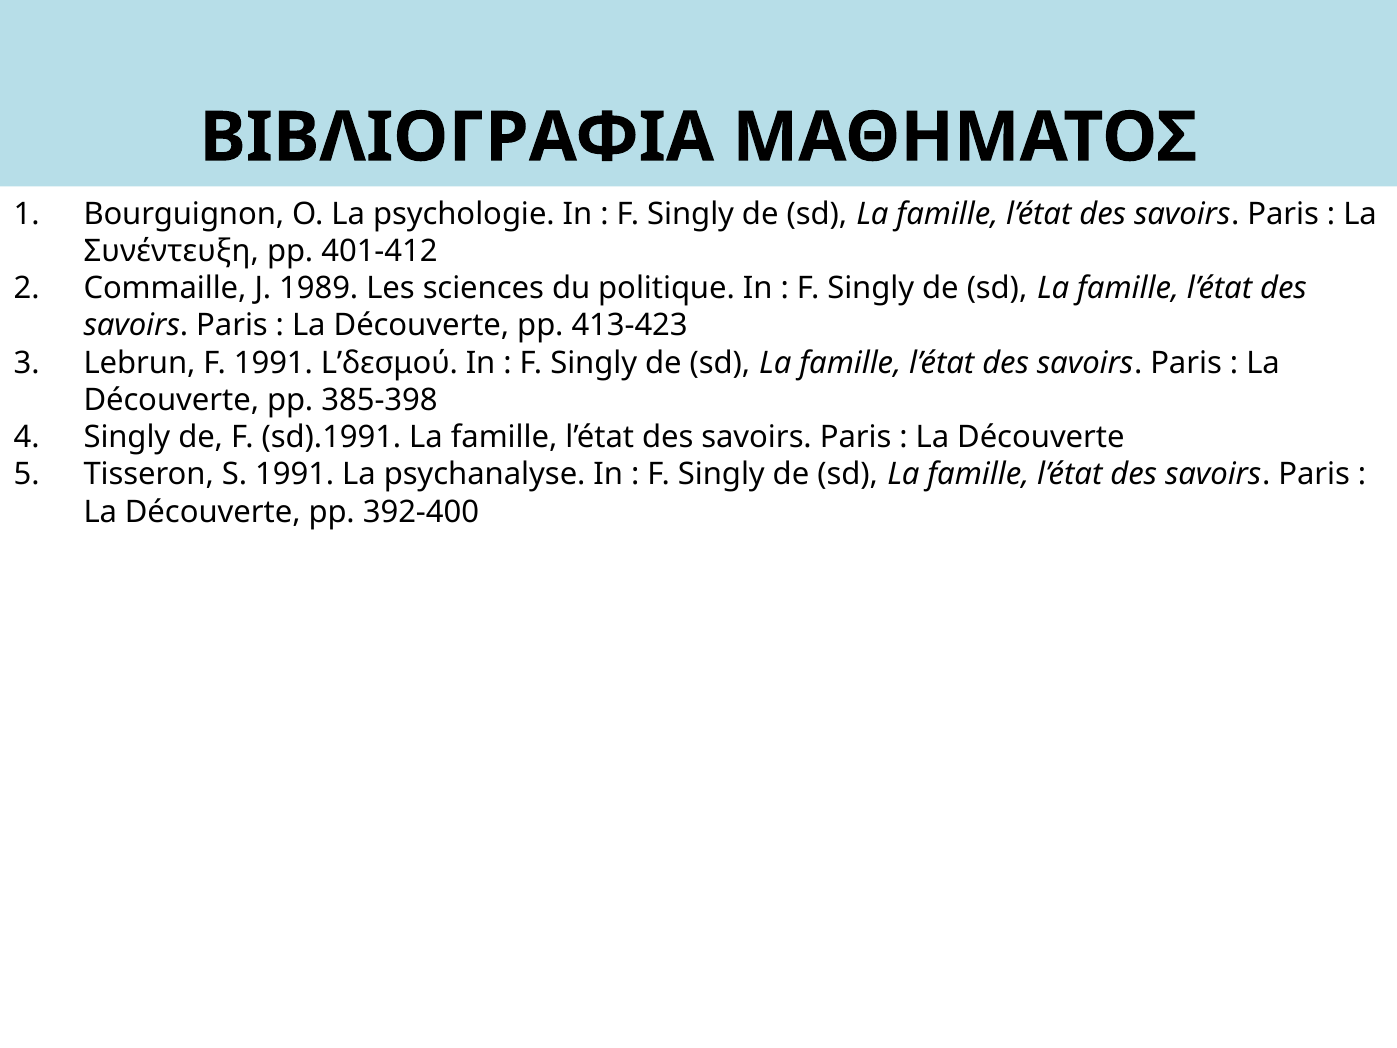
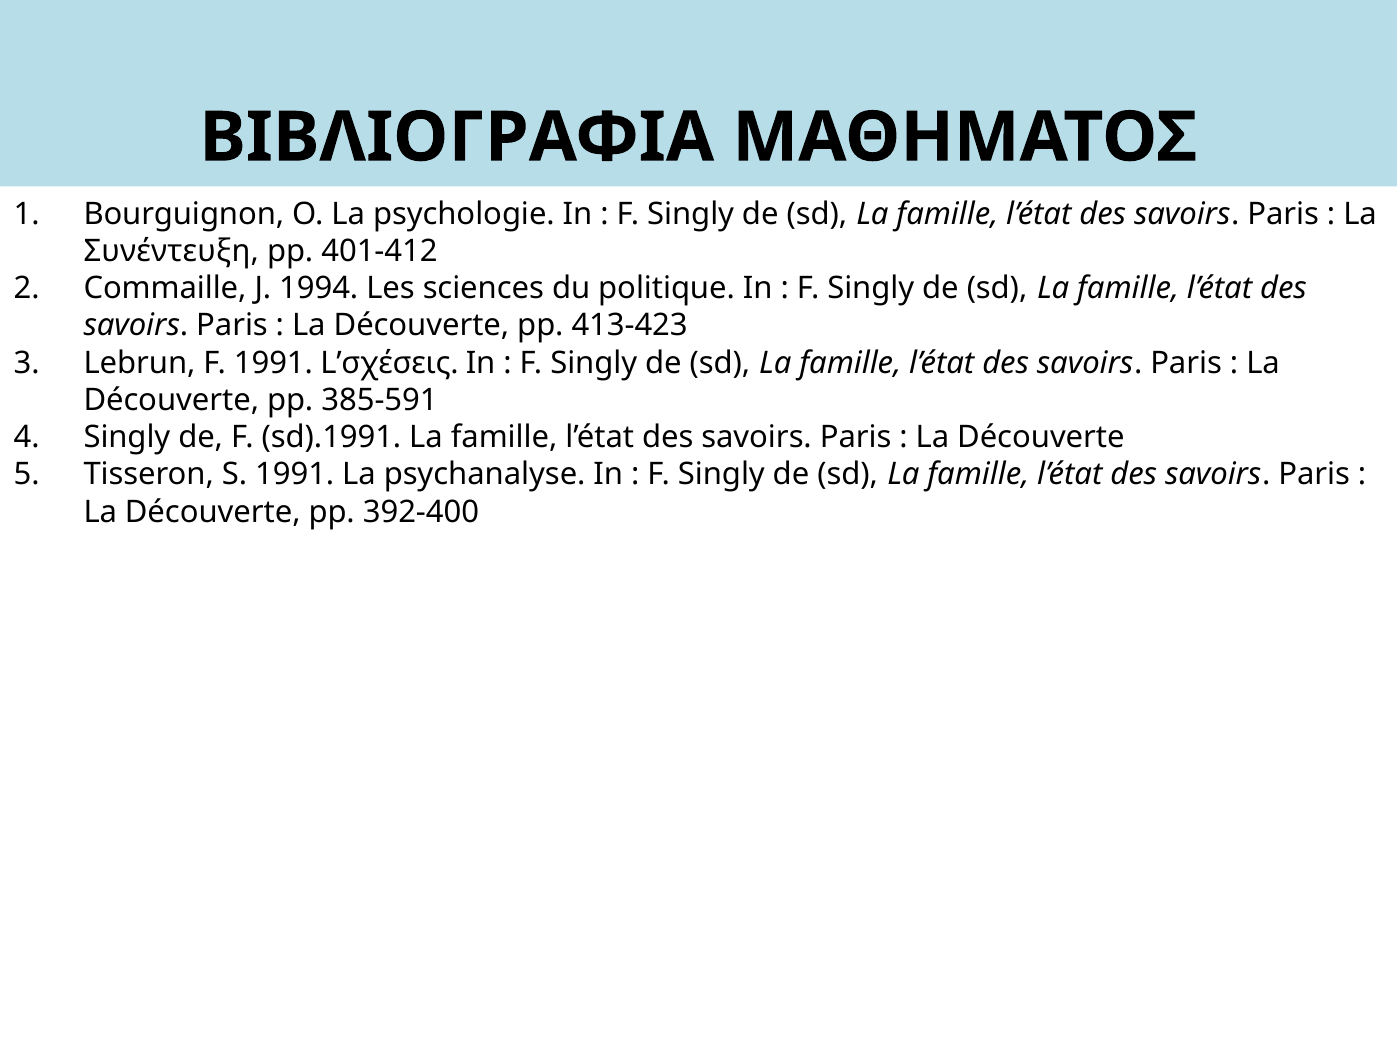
1989: 1989 -> 1994
L’δεσμού: L’δεσμού -> L’σχέσεις
385-398: 385-398 -> 385-591
